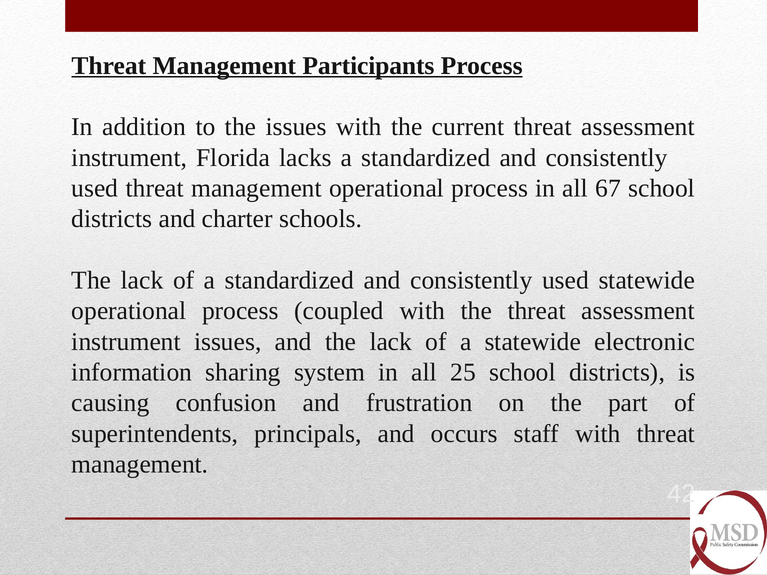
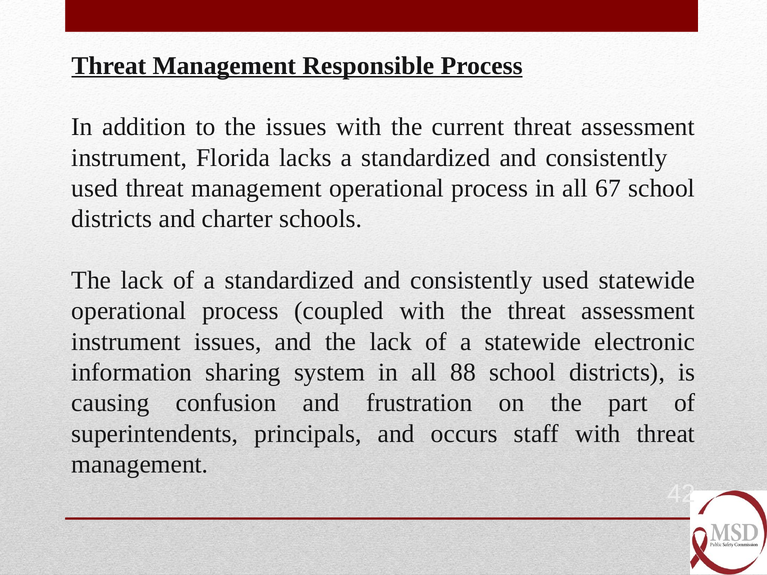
Participants: Participants -> Responsible
25: 25 -> 88
